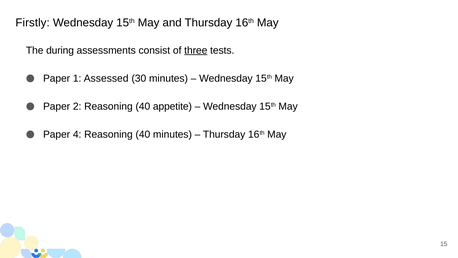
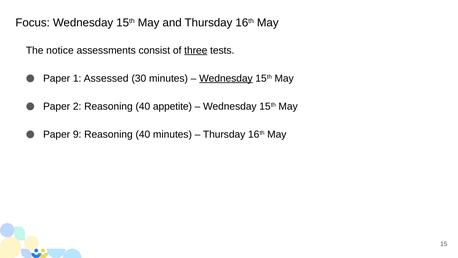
Firstly: Firstly -> Focus
during: during -> notice
Wednesday at (226, 78) underline: none -> present
4: 4 -> 9
